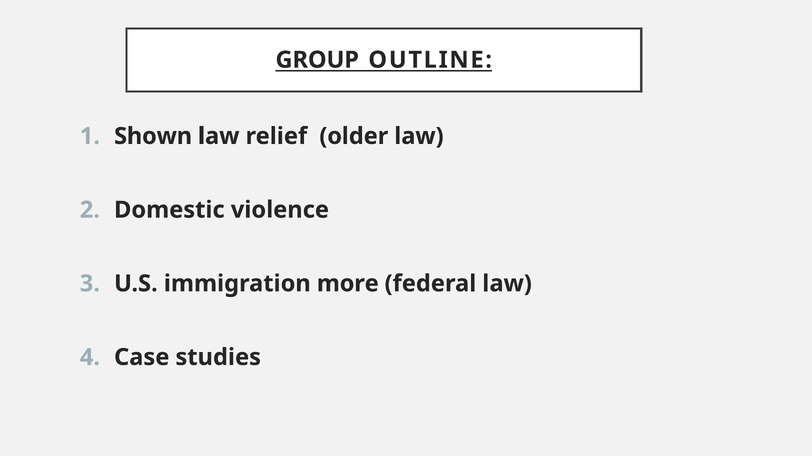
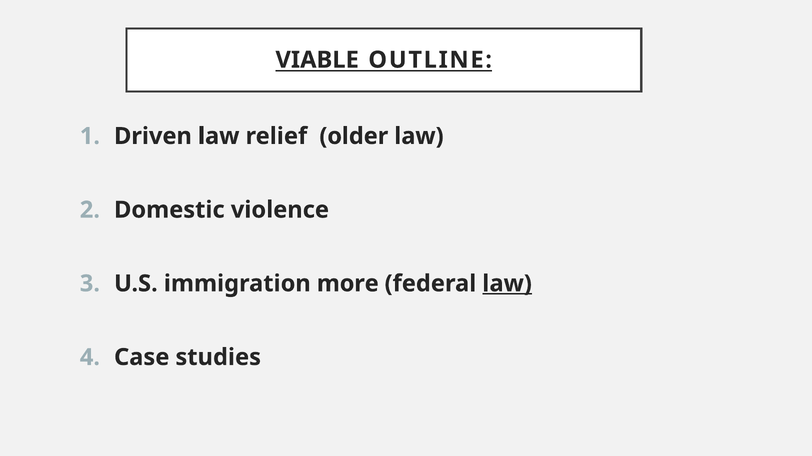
GROUP: GROUP -> VIABLE
Shown: Shown -> Driven
law at (507, 284) underline: none -> present
